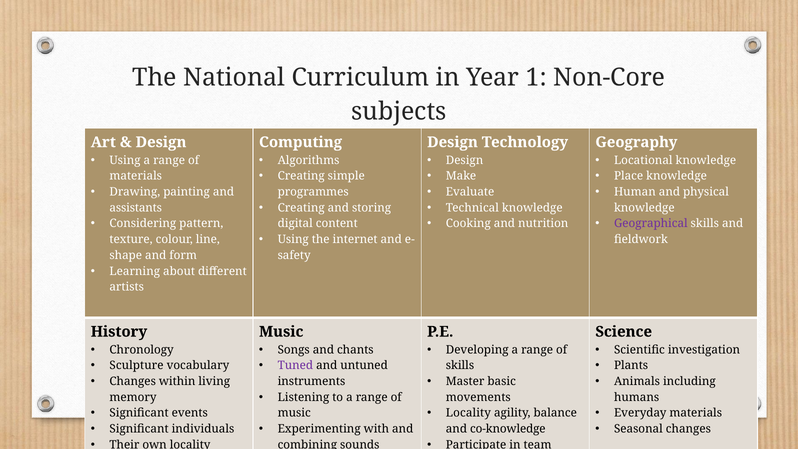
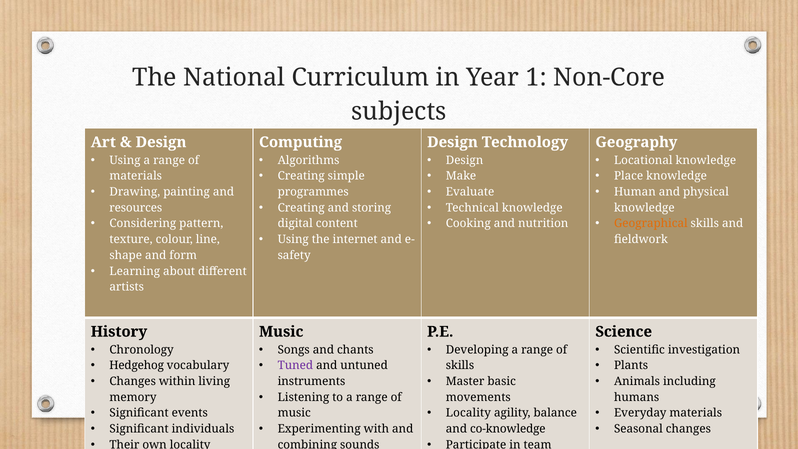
assistants: assistants -> resources
Geographical colour: purple -> orange
Sculpture: Sculpture -> Hedgehog
